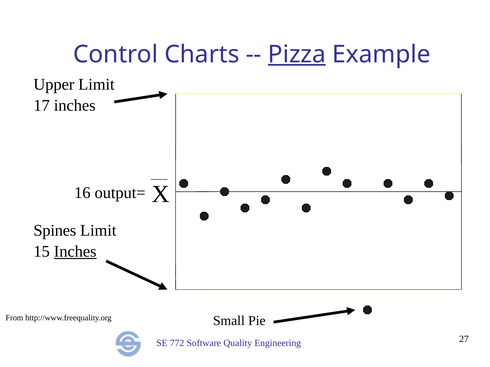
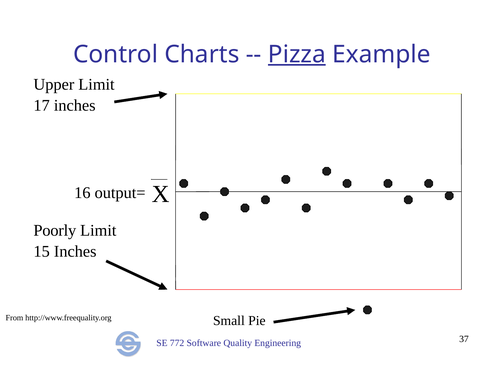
Spines: Spines -> Poorly
Inches at (75, 252) underline: present -> none
27: 27 -> 37
